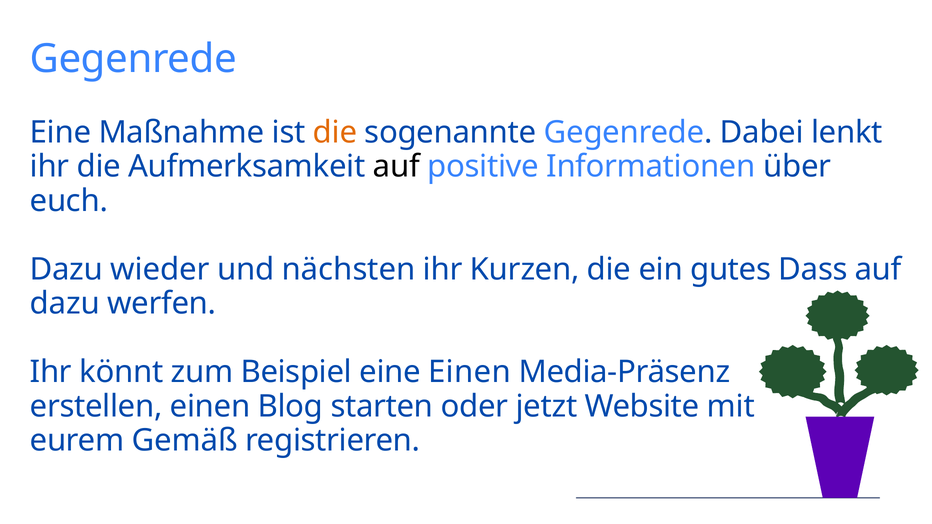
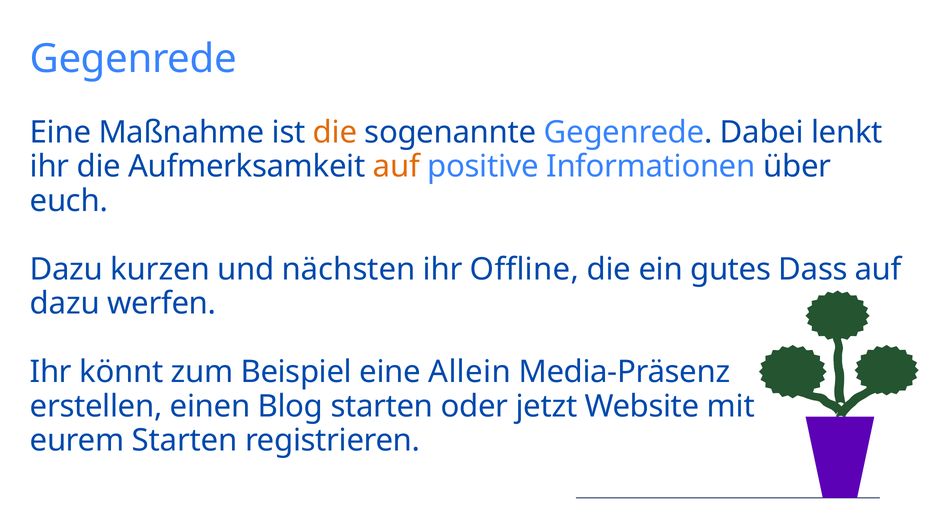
auf at (396, 167) colour: black -> orange
wieder: wieder -> kurzen
Kurzen: Kurzen -> Offline
eine Einen: Einen -> Allein
eurem Gemäß: Gemäß -> Starten
